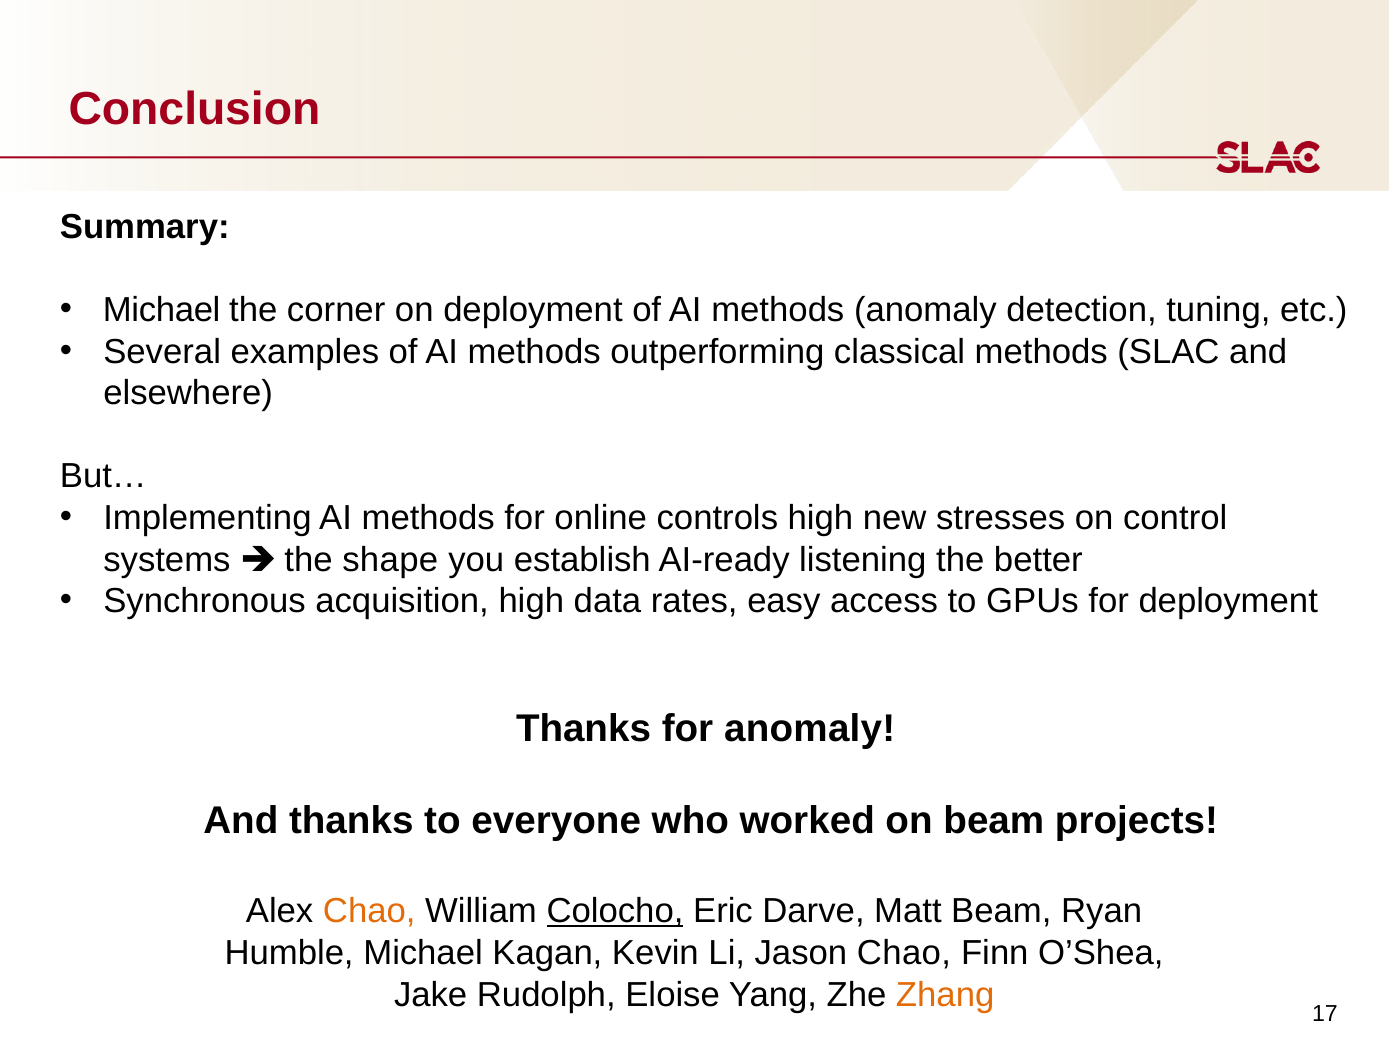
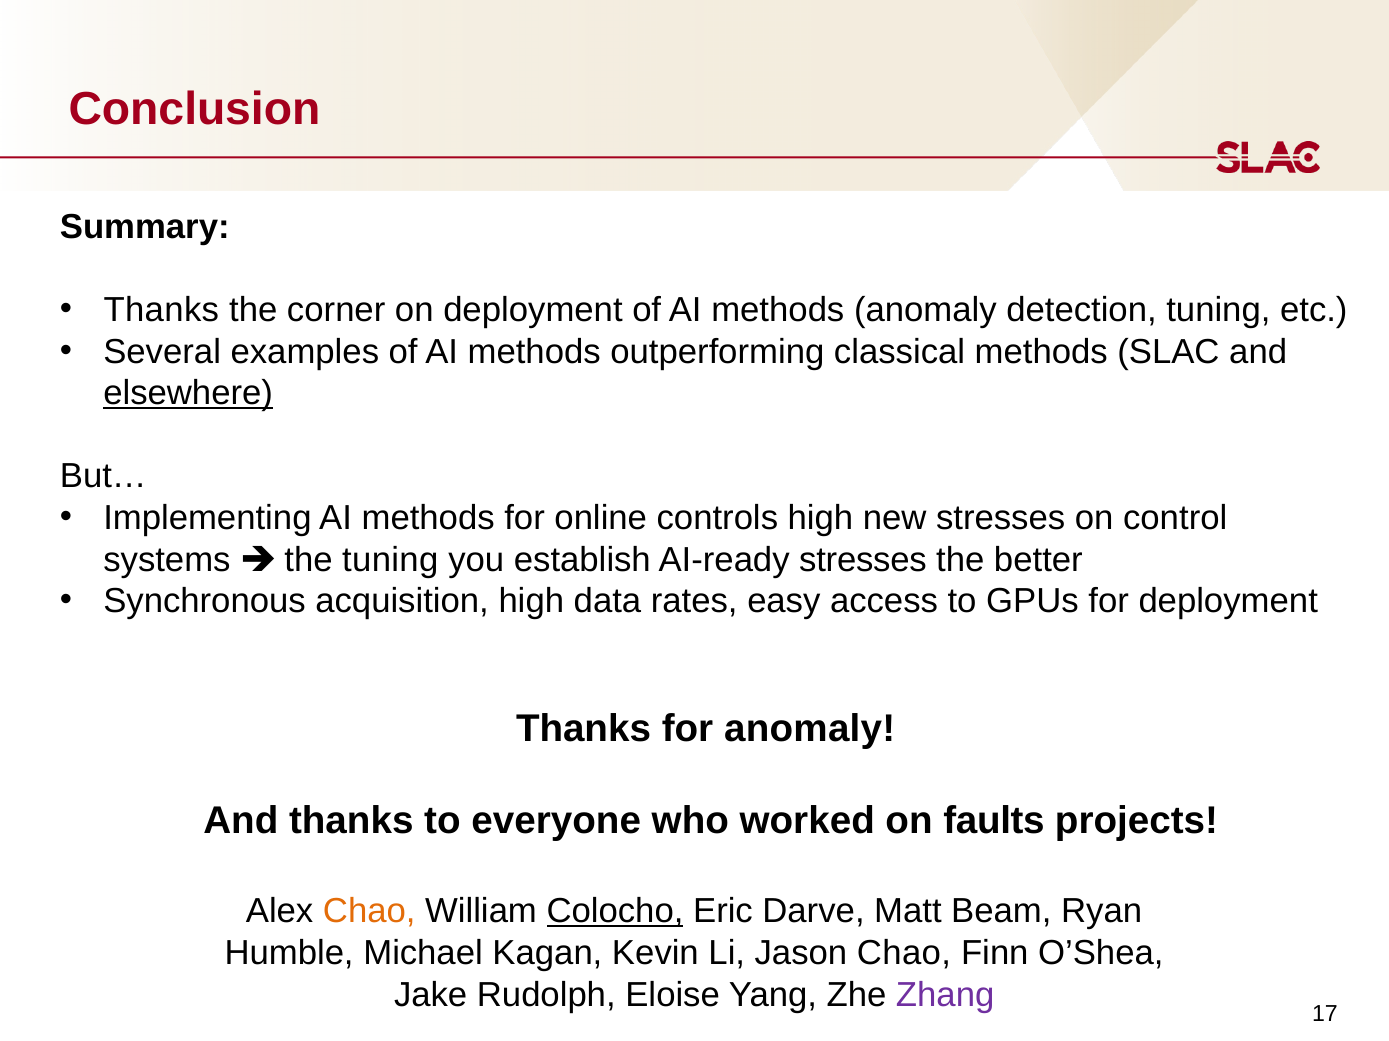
Michael at (162, 310): Michael -> Thanks
elsewhere underline: none -> present
the shape: shape -> tuning
AI-ready listening: listening -> stresses
on beam: beam -> faults
Zhang colour: orange -> purple
